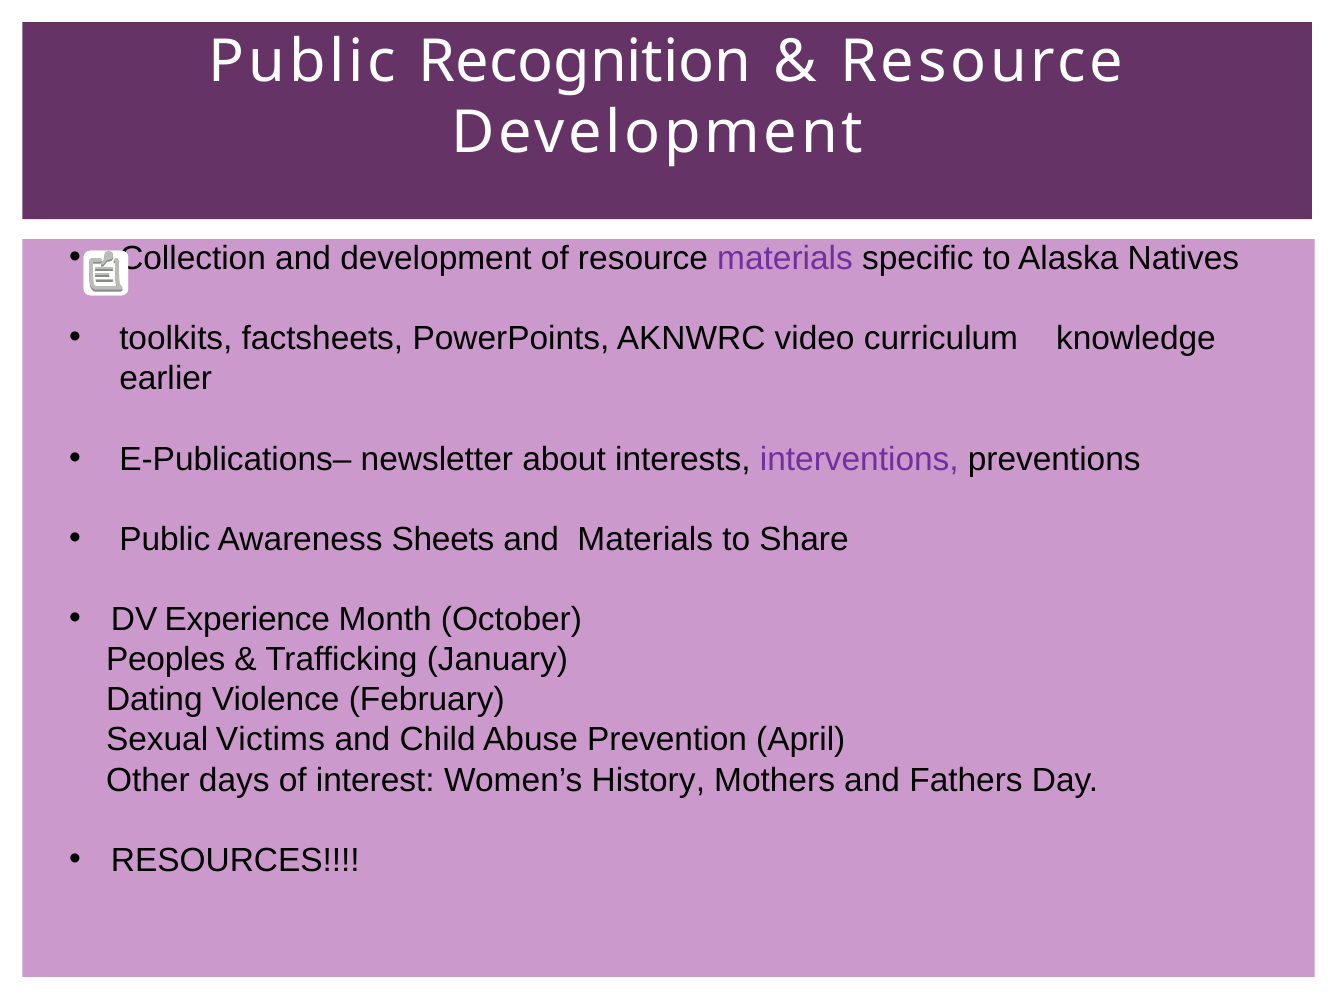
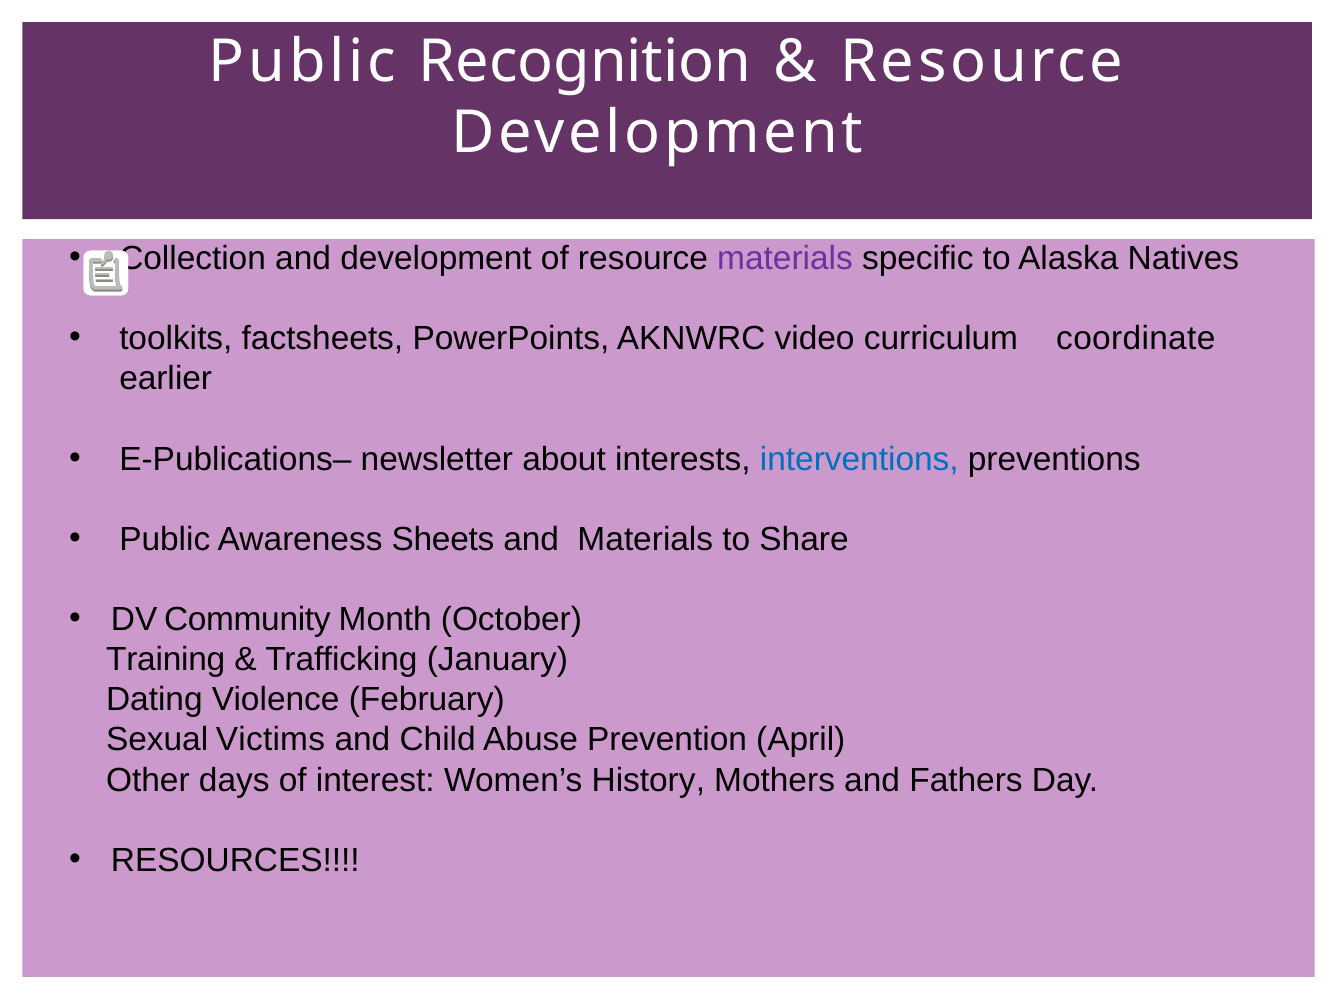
knowledge: knowledge -> coordinate
interventions colour: purple -> blue
Experience: Experience -> Community
Peoples: Peoples -> Training
